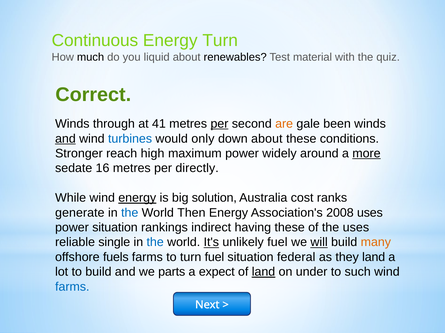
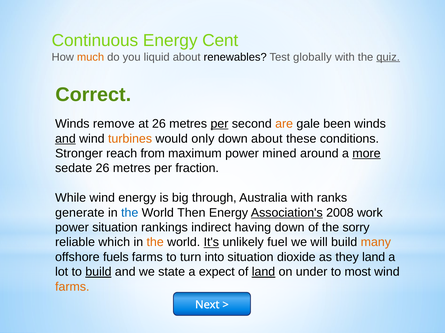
Energy Turn: Turn -> Cent
much colour: black -> orange
material: material -> globally
quiz underline: none -> present
through: through -> remove
at 41: 41 -> 26
turbines colour: blue -> orange
high: high -> from
widely: widely -> mined
sedate 16: 16 -> 26
directly: directly -> fraction
energy at (137, 198) underline: present -> none
solution: solution -> through
Australia cost: cost -> with
Association's underline: none -> present
2008 uses: uses -> work
having these: these -> down
the uses: uses -> sorry
single: single -> which
the at (155, 243) colour: blue -> orange
will underline: present -> none
turn fuel: fuel -> into
federal: federal -> dioxide
build at (98, 272) underline: none -> present
parts: parts -> state
such: such -> most
farms at (72, 287) colour: blue -> orange
